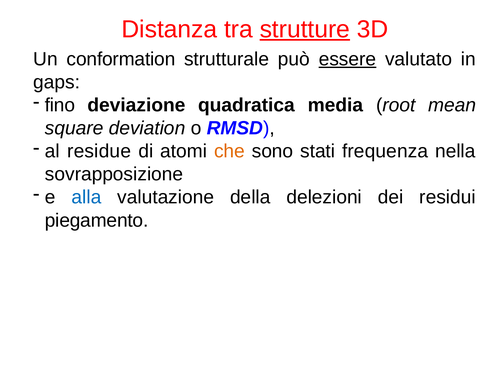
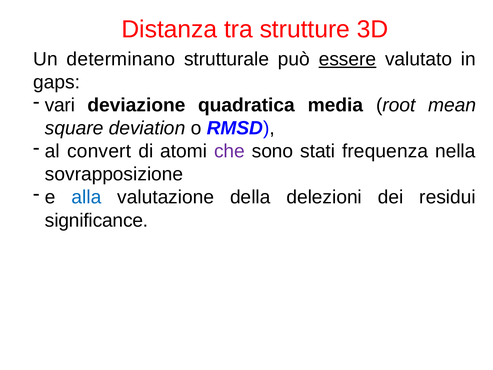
strutture underline: present -> none
conformation: conformation -> determinano
fino: fino -> vari
residue: residue -> convert
che colour: orange -> purple
piegamento: piegamento -> significance
